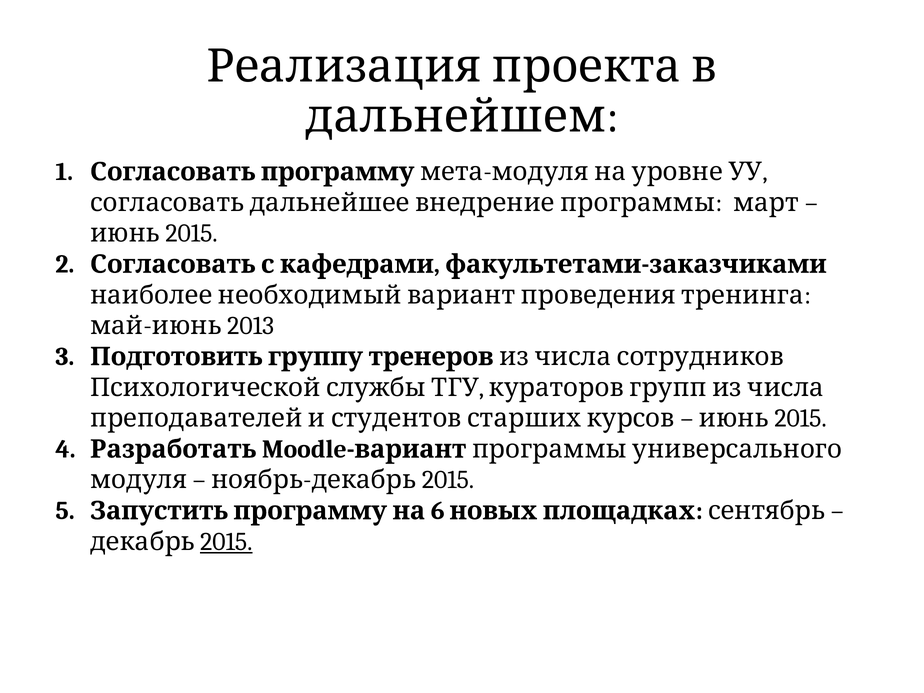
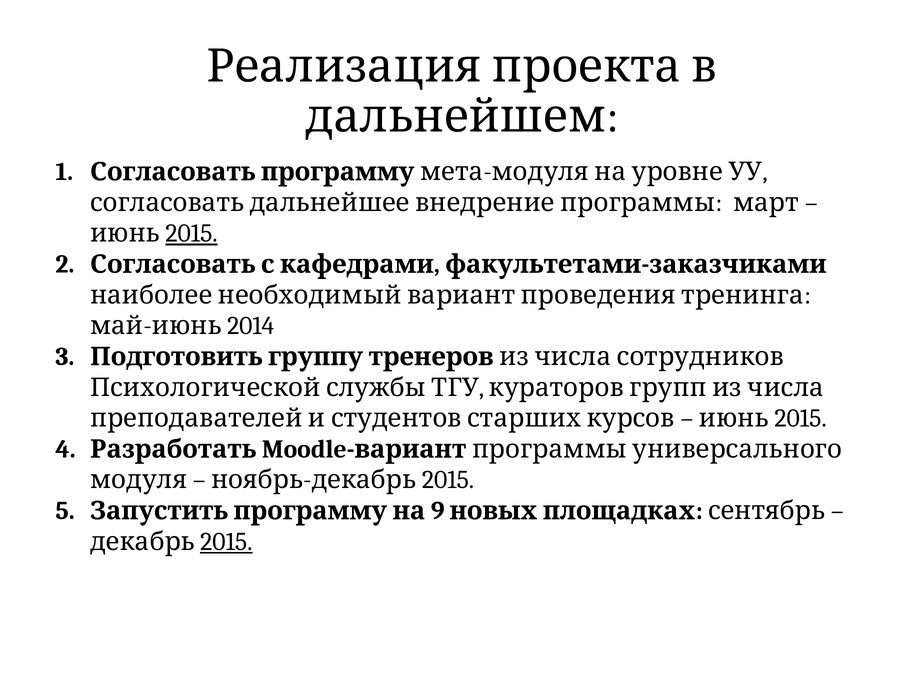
2015 at (192, 233) underline: none -> present
2013: 2013 -> 2014
6: 6 -> 9
